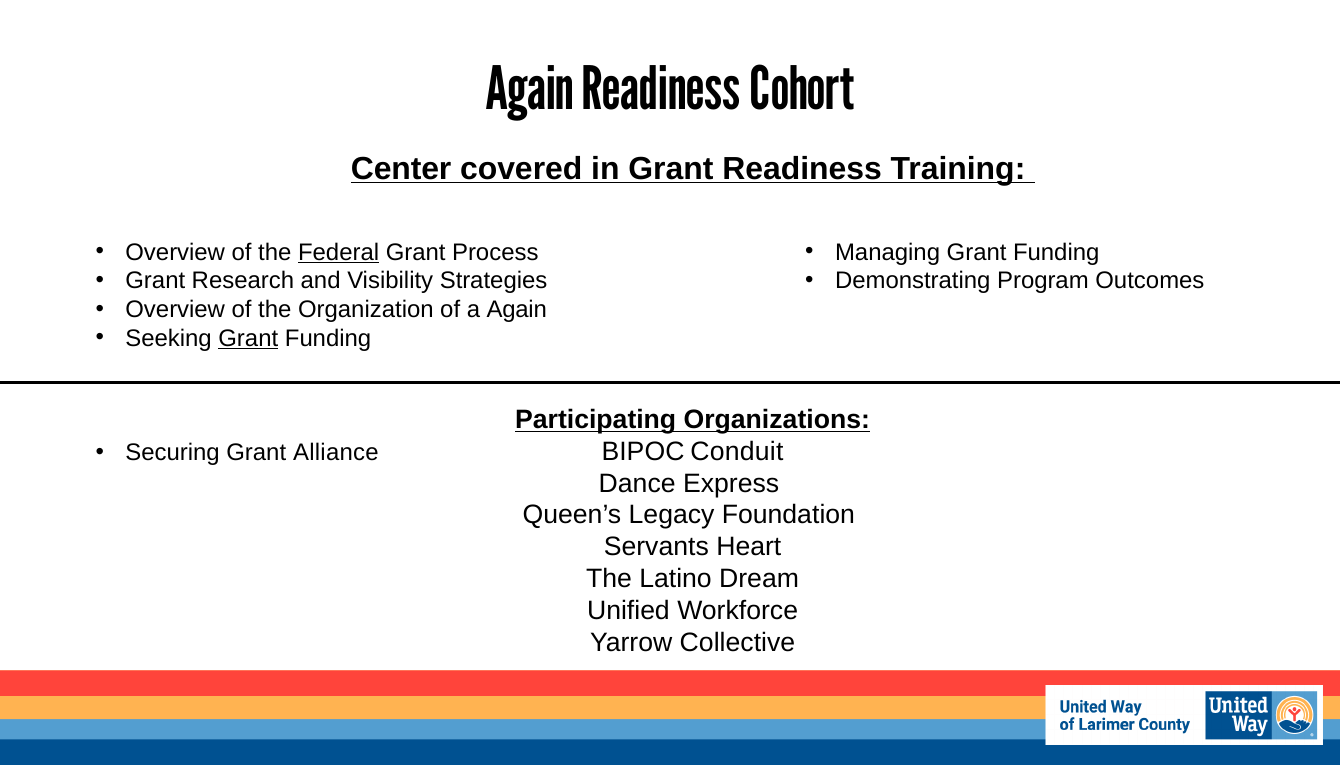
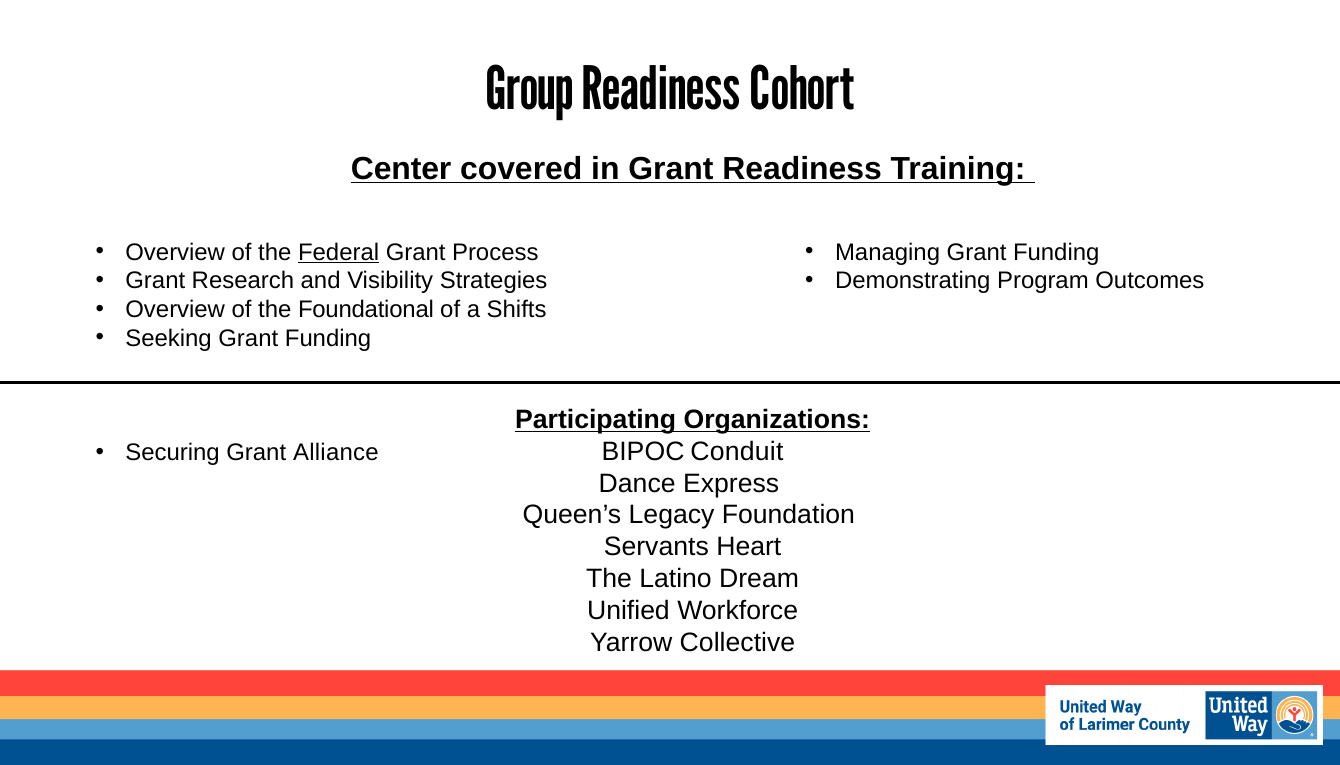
Again at (529, 89): Again -> Group
Organization: Organization -> Foundational
a Again: Again -> Shifts
Grant at (248, 339) underline: present -> none
